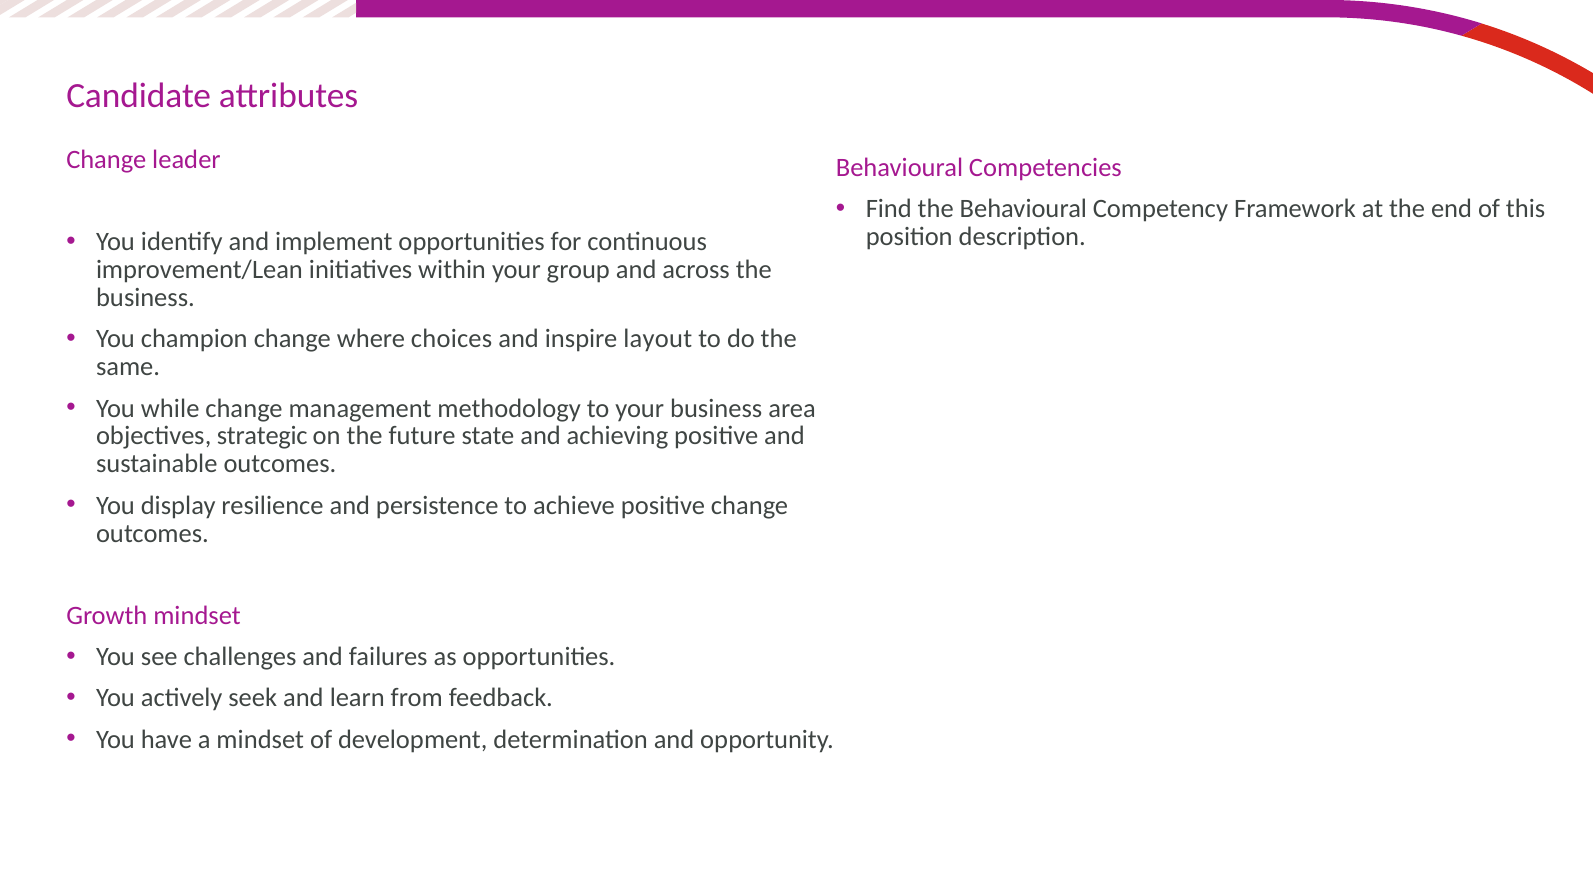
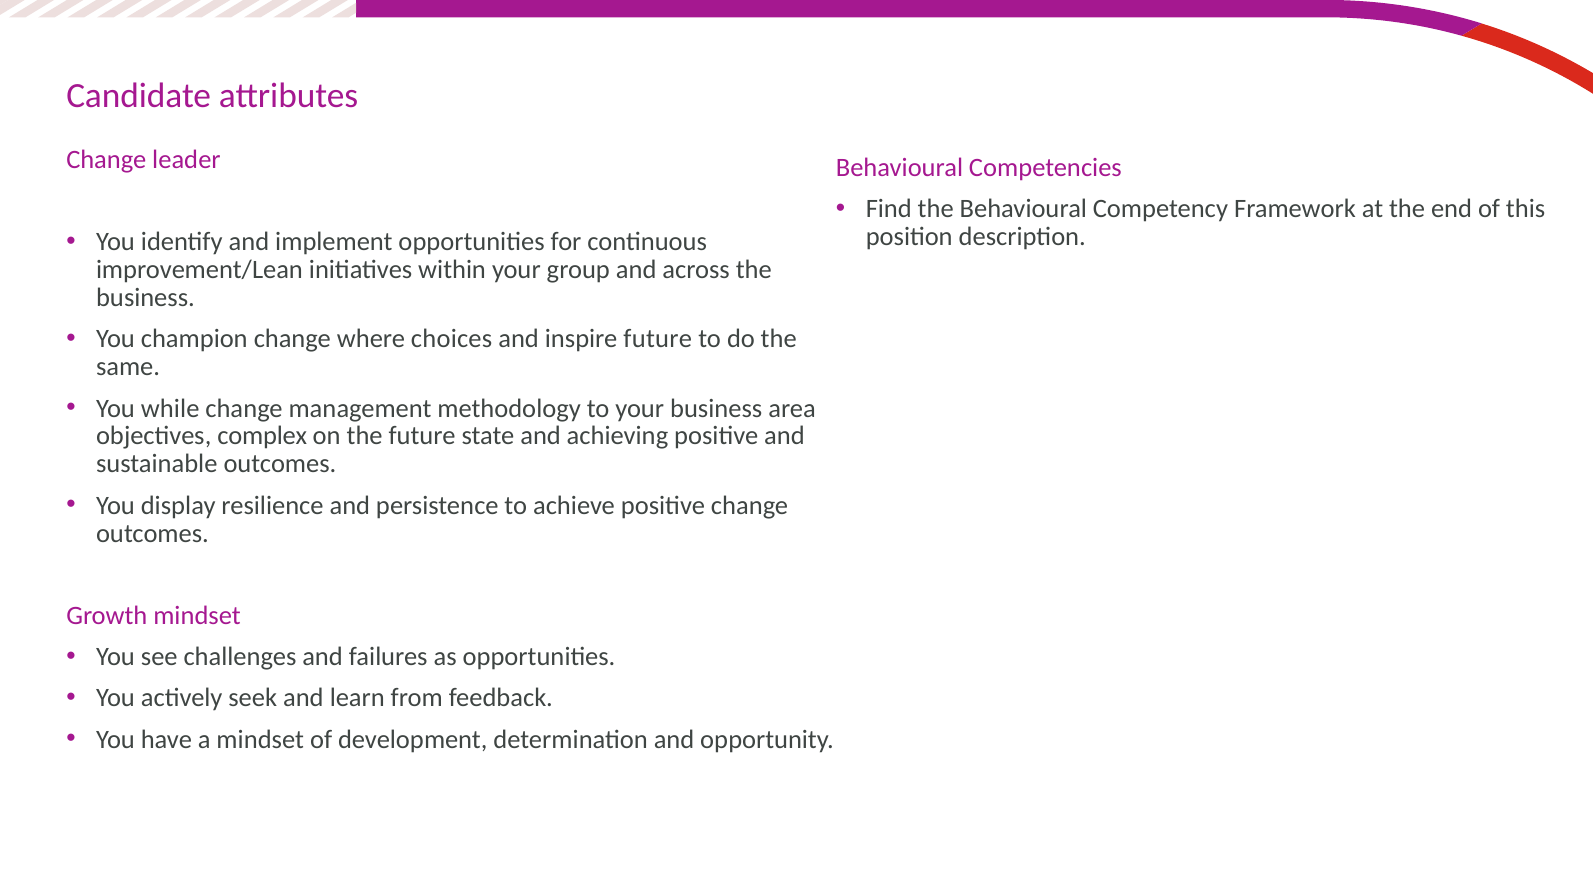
inspire layout: layout -> future
strategic: strategic -> complex
